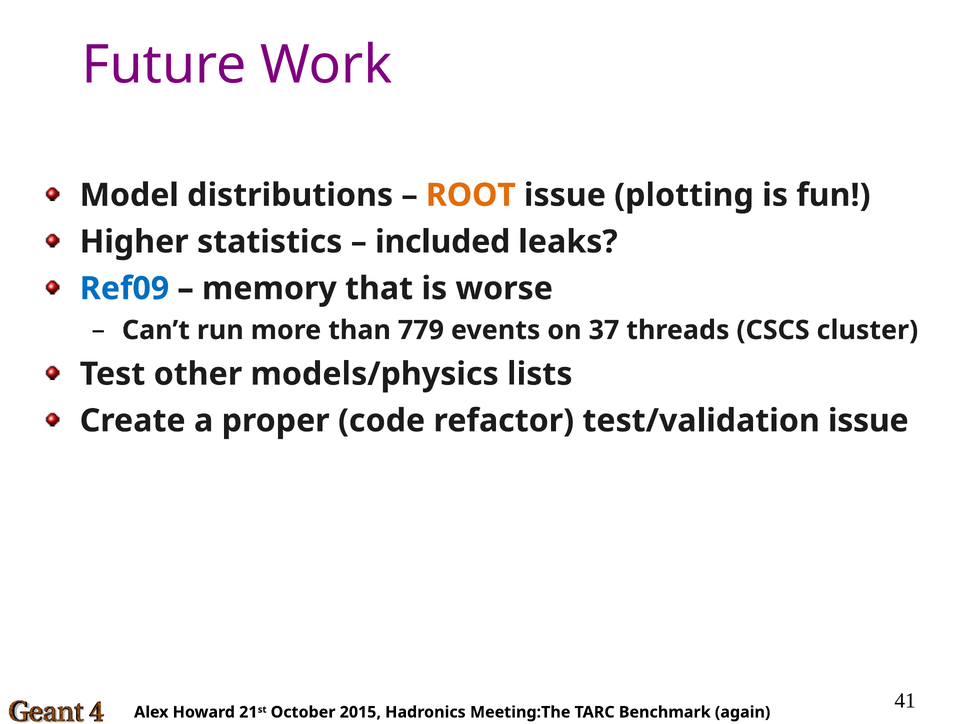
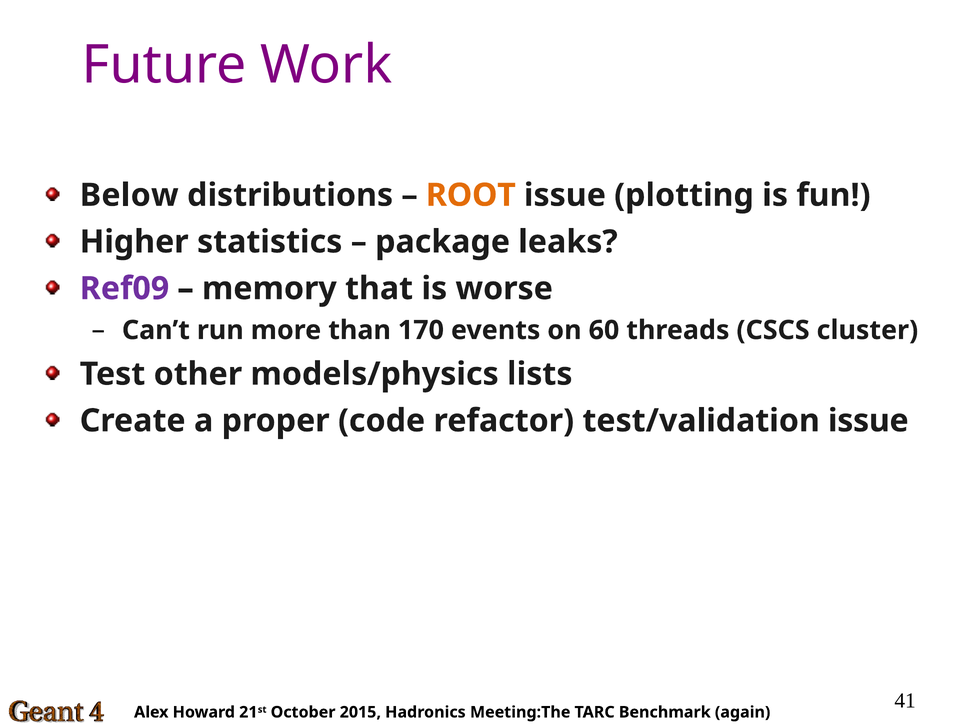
Model: Model -> Below
included: included -> package
Ref09 colour: blue -> purple
779: 779 -> 170
37: 37 -> 60
